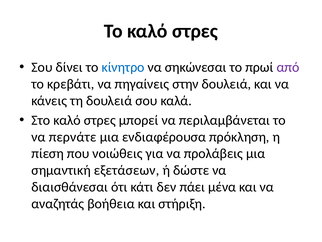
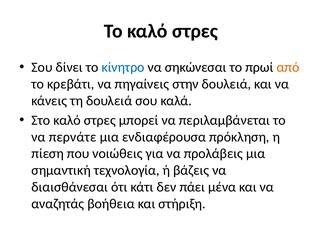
από colour: purple -> orange
εξετάσεων: εξετάσεων -> τεχνολογία
δώστε: δώστε -> βάζεις
